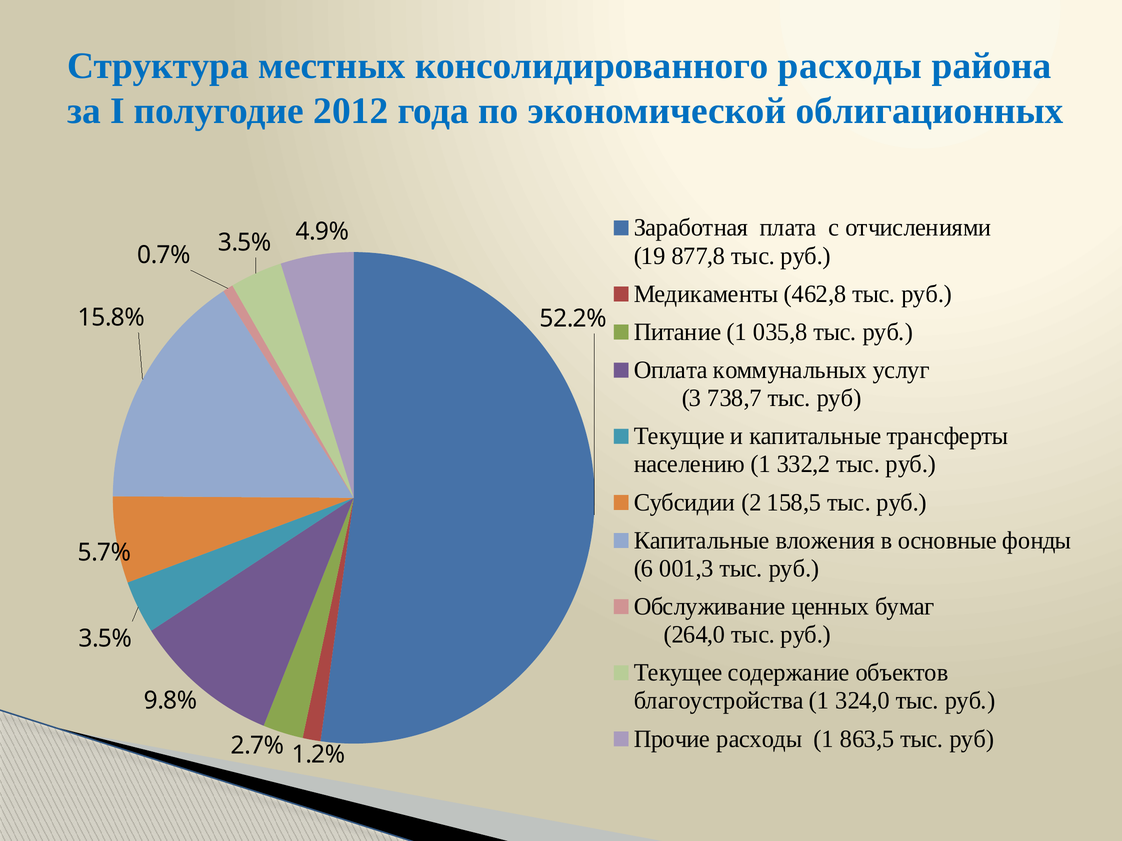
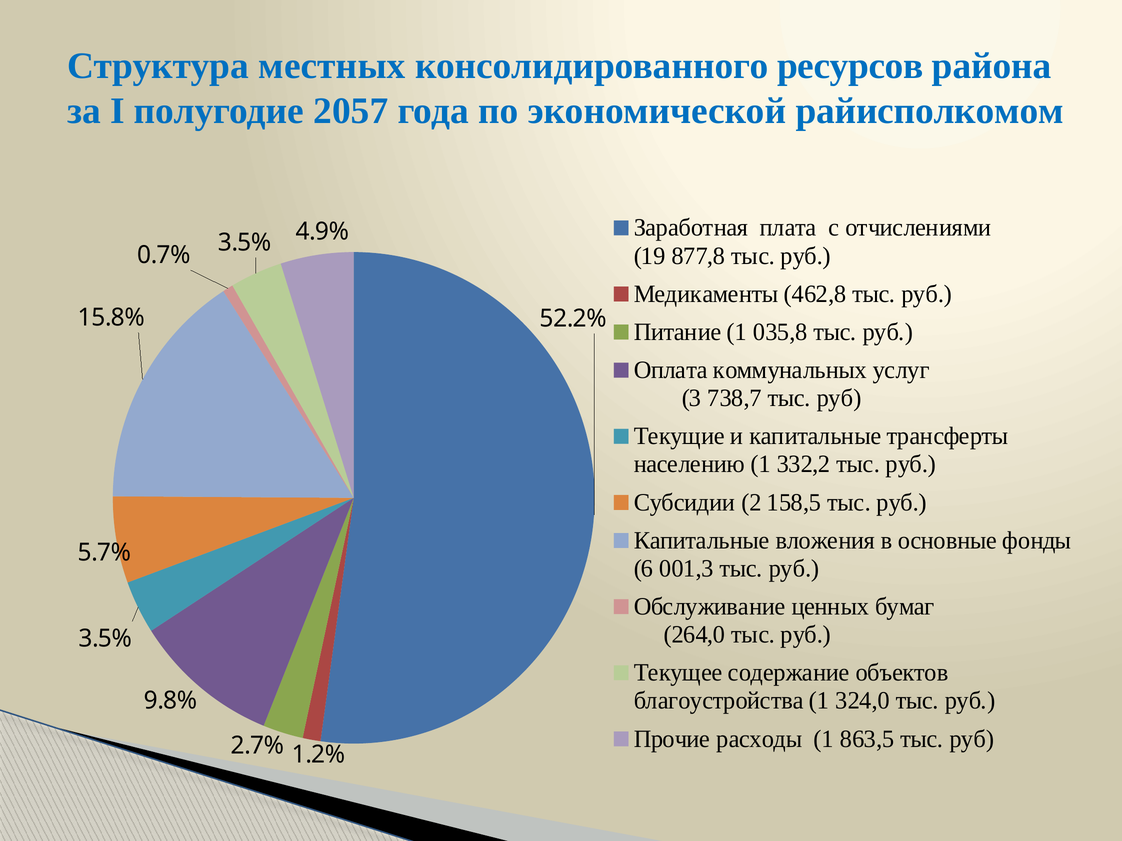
консолидированного расходы: расходы -> ресурсов
2012: 2012 -> 2057
облигационных: облигационных -> райисполкомом
